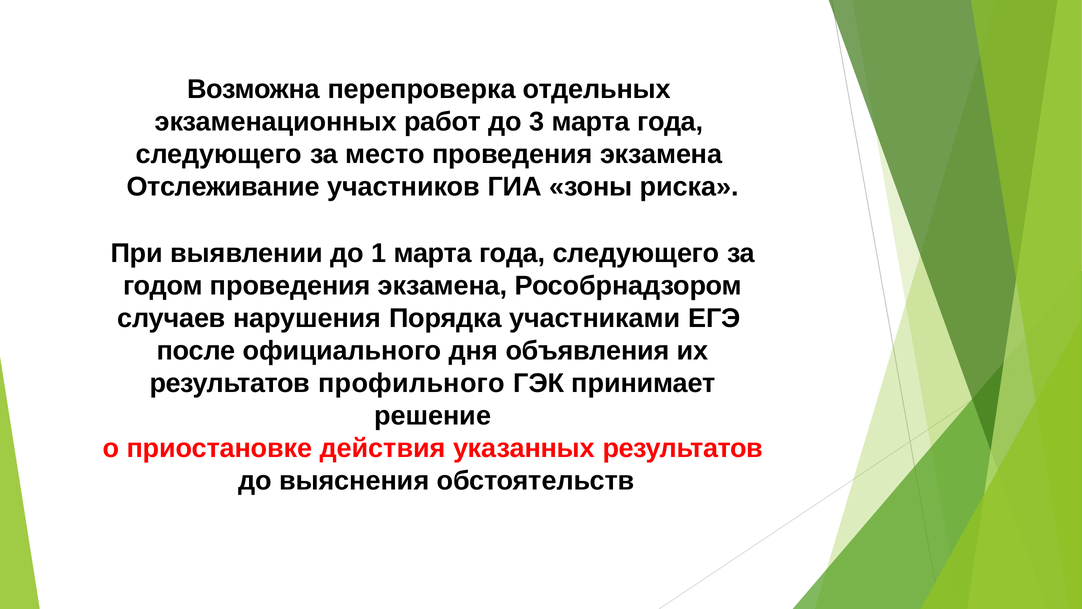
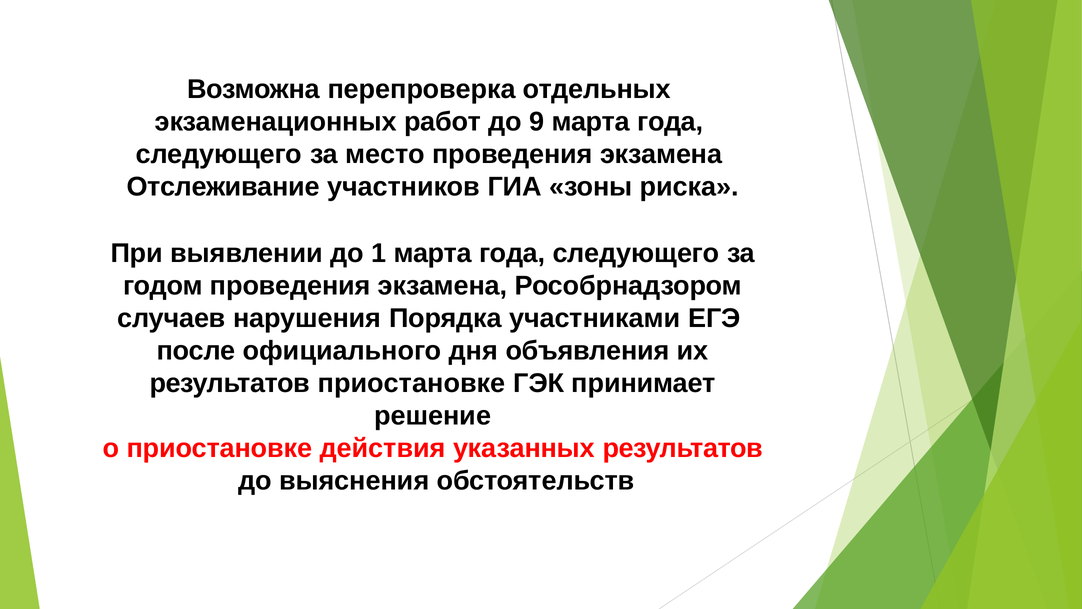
3: 3 -> 9
результатов профильного: профильного -> приостановке
